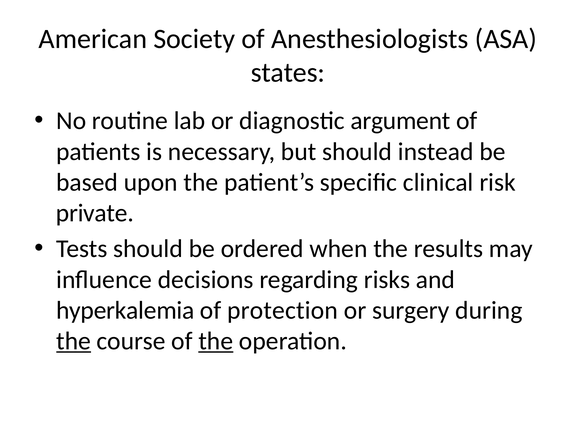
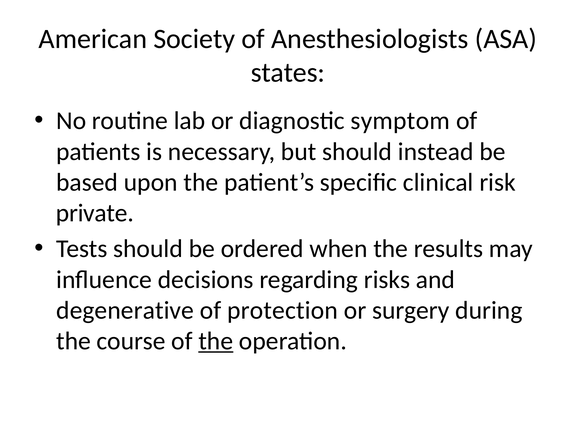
argument: argument -> symptom
hyperkalemia: hyperkalemia -> degenerative
the at (74, 341) underline: present -> none
